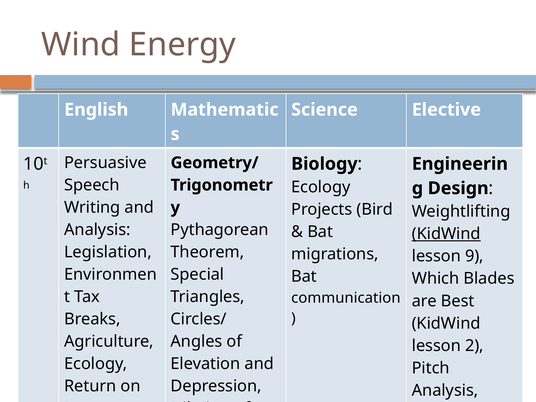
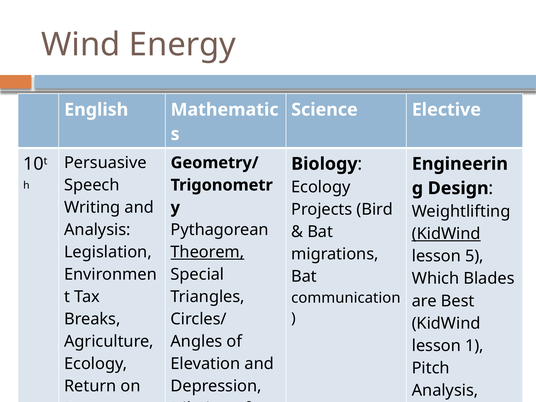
Theorem underline: none -> present
9: 9 -> 5
2: 2 -> 1
